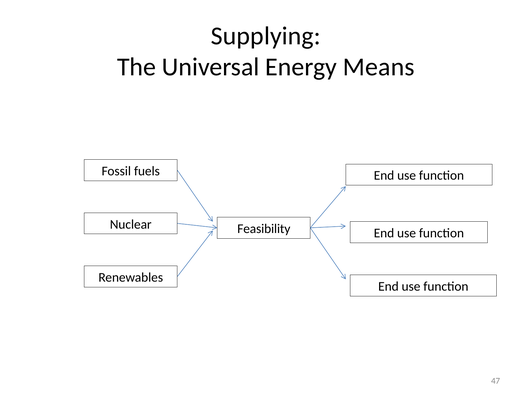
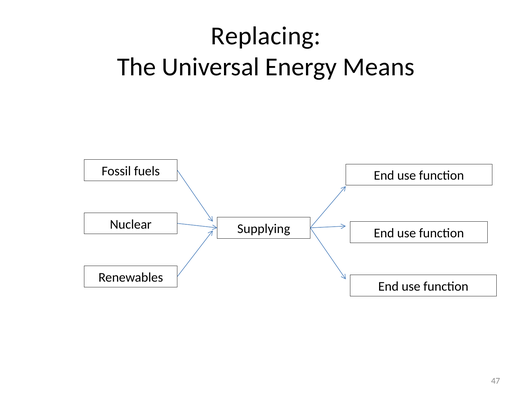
Supplying: Supplying -> Replacing
Feasibility: Feasibility -> Supplying
